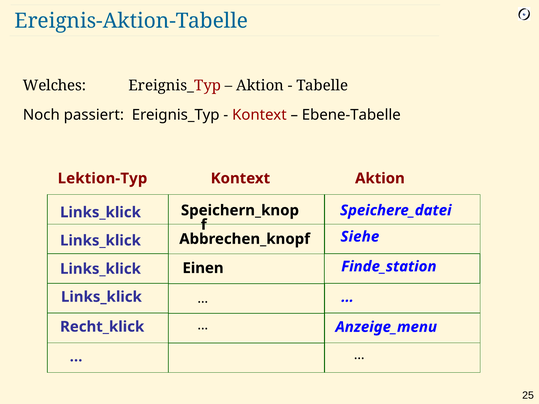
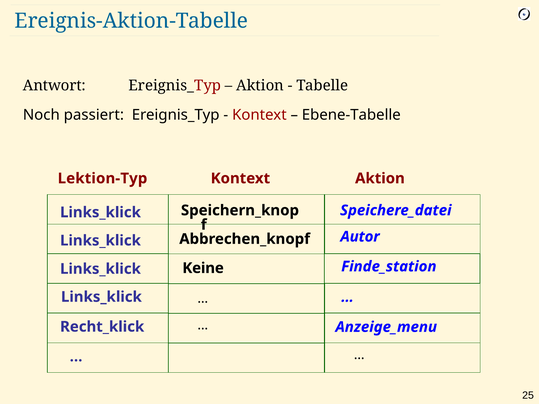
Welches: Welches -> Antwort
Siehe: Siehe -> Autor
Einen: Einen -> Keine
